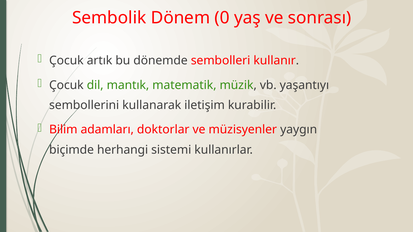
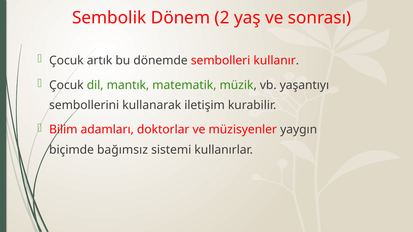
0: 0 -> 2
herhangi: herhangi -> bağımsız
